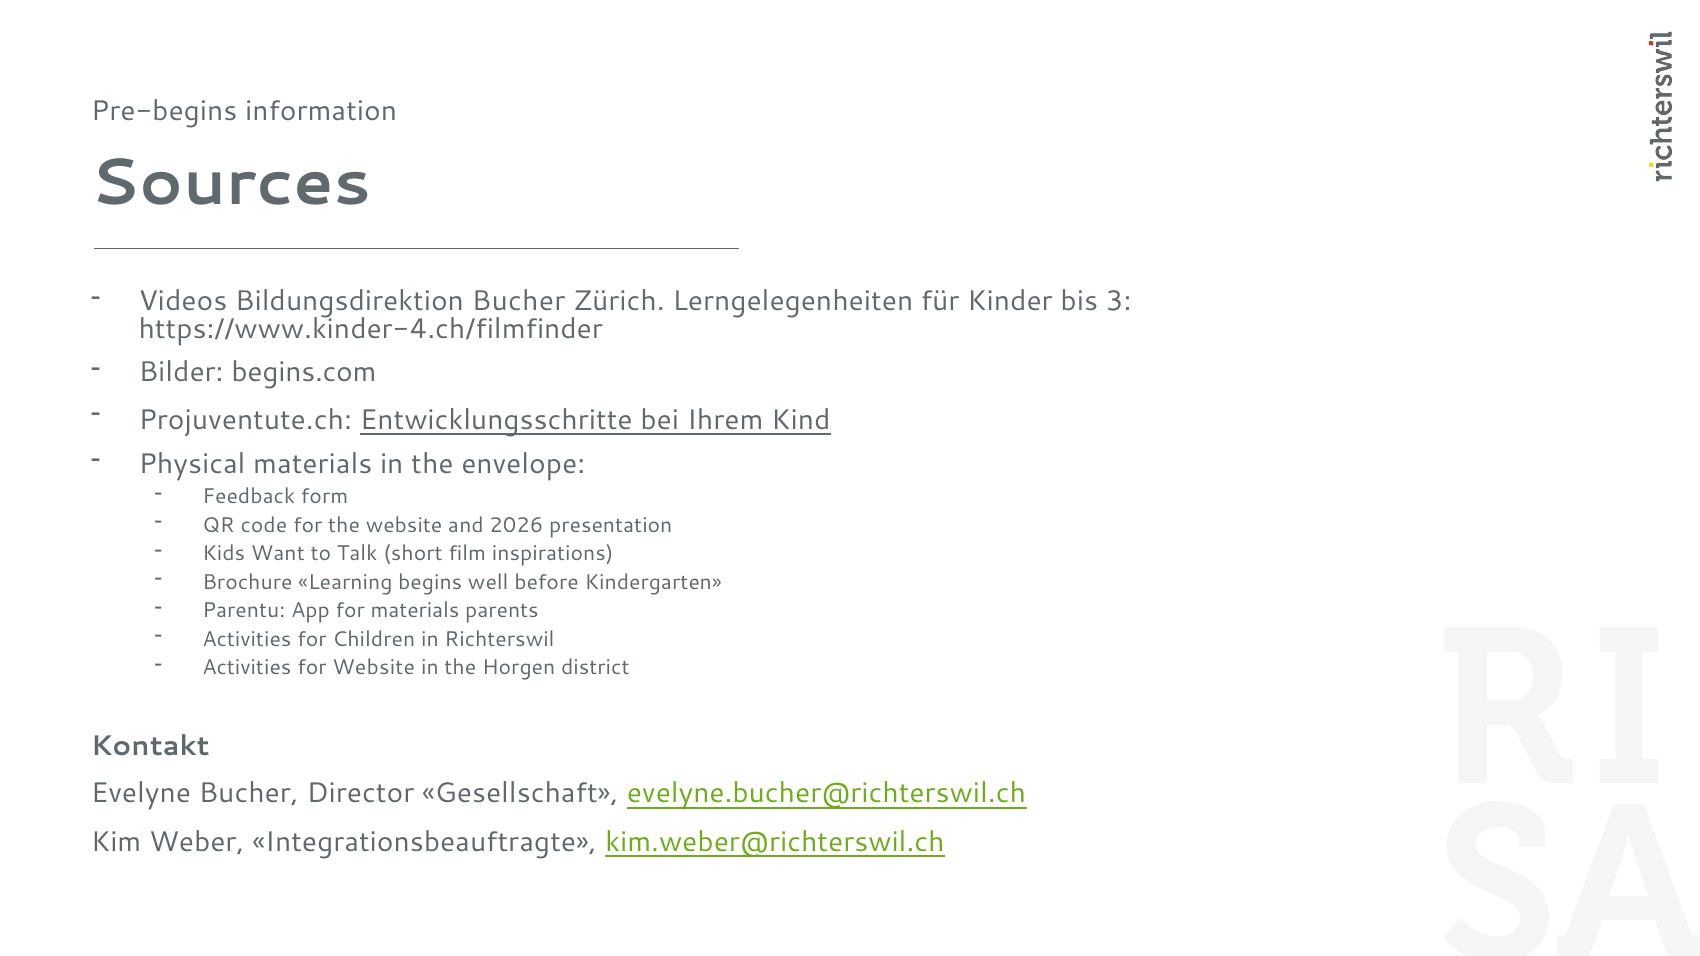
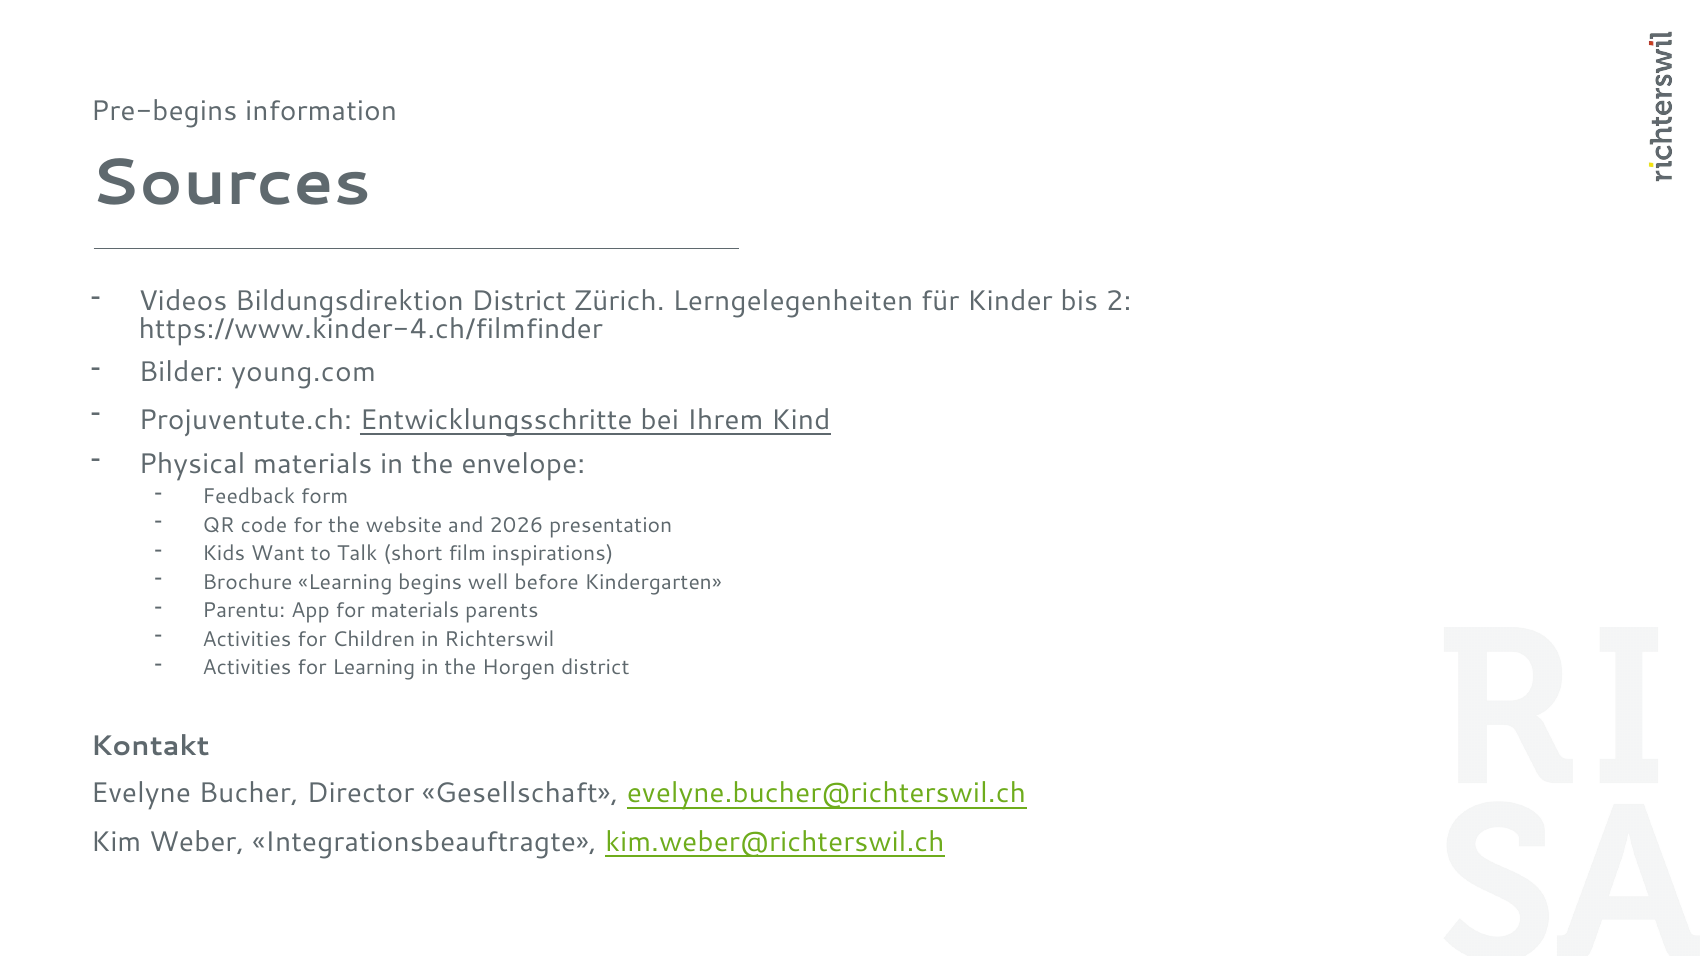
Bildungsdirektion Bucher: Bucher -> District
3: 3 -> 2
begins.com: begins.com -> young.com
for Website: Website -> Learning
